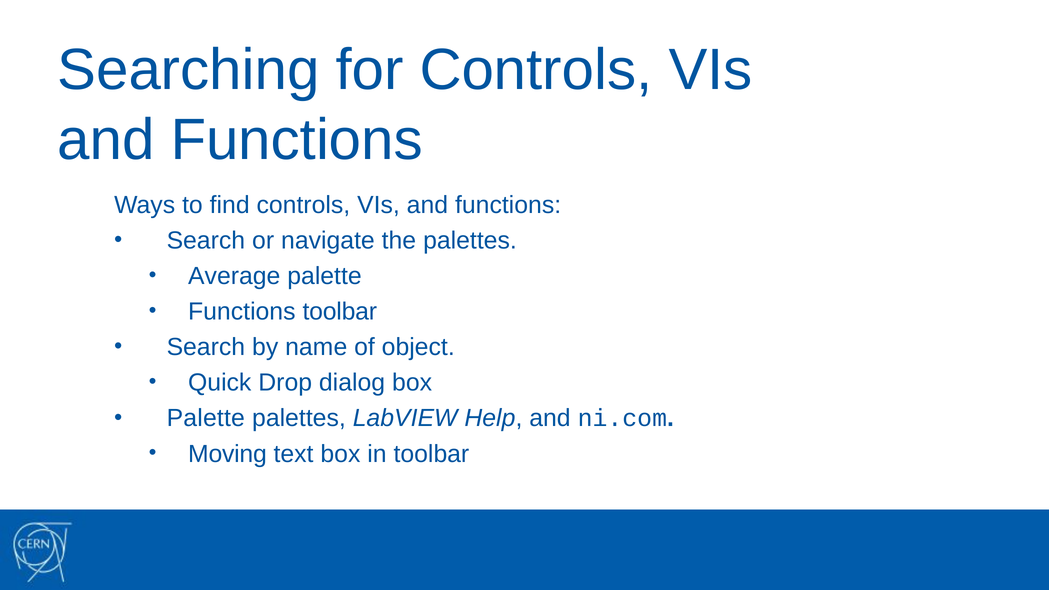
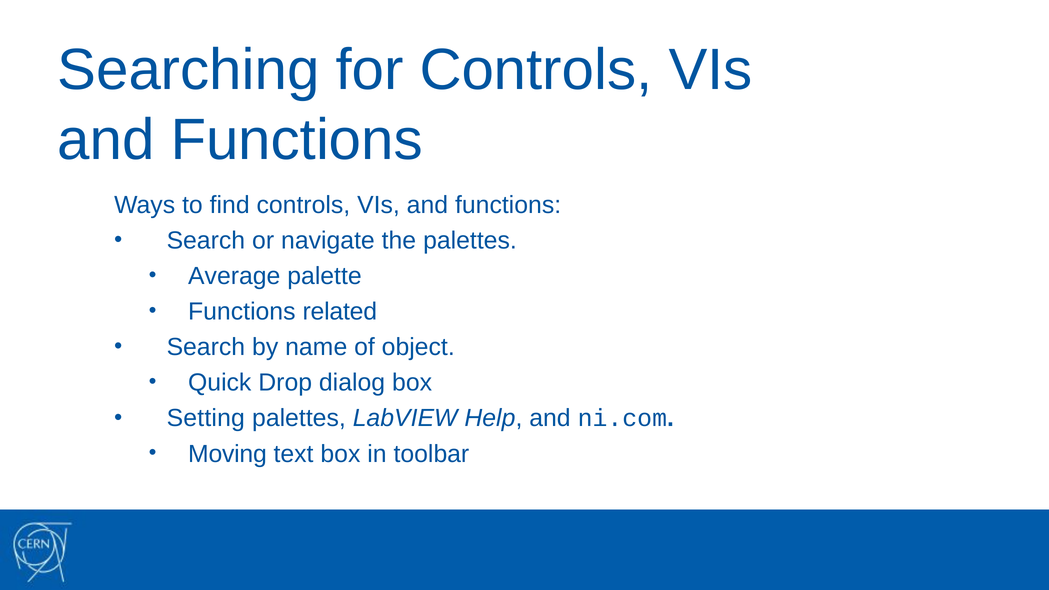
Functions toolbar: toolbar -> related
Palette at (206, 418): Palette -> Setting
